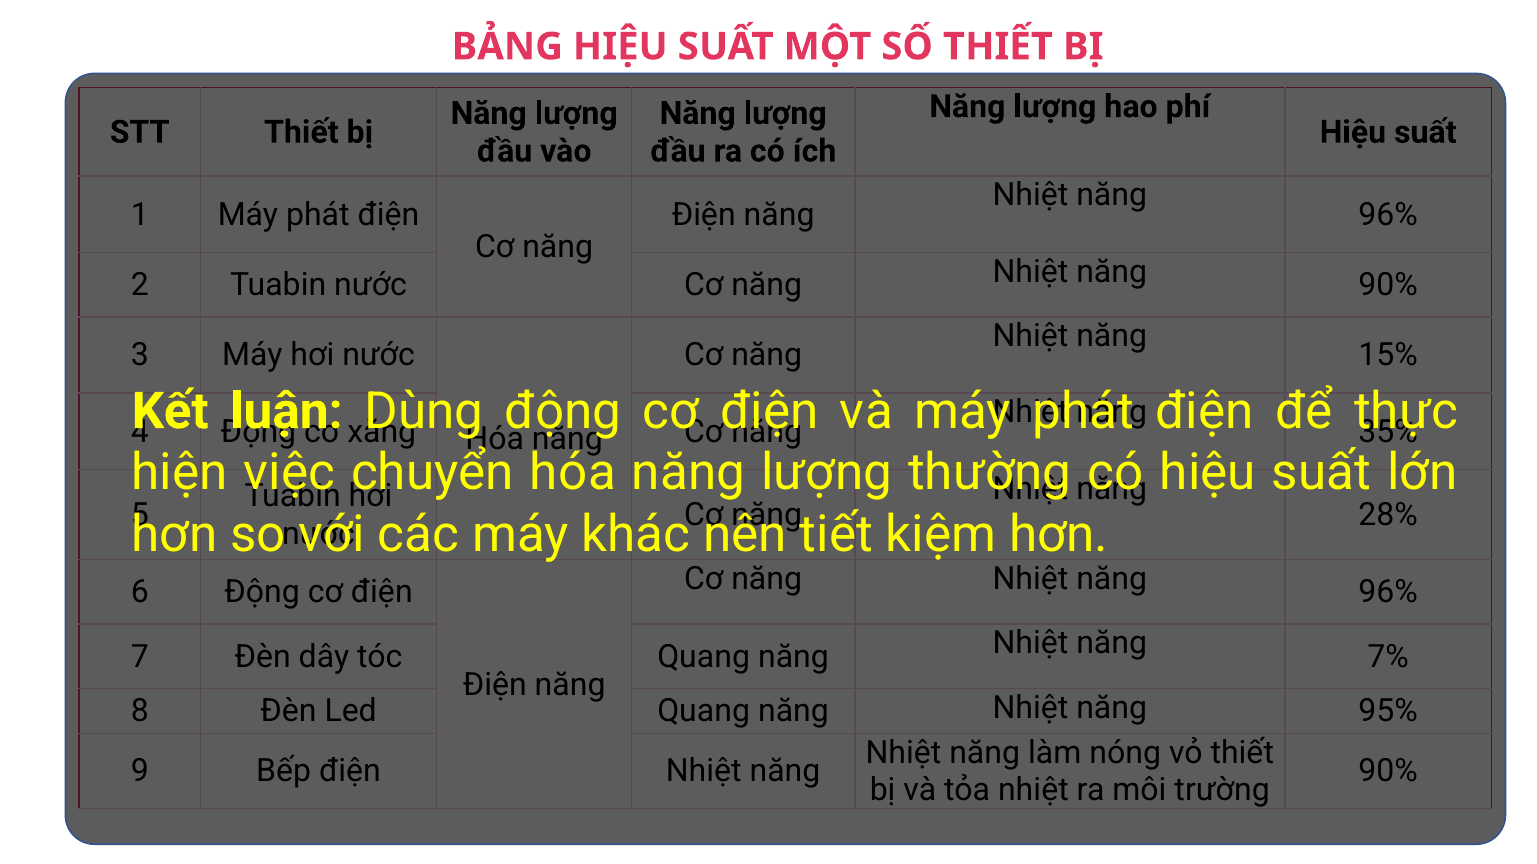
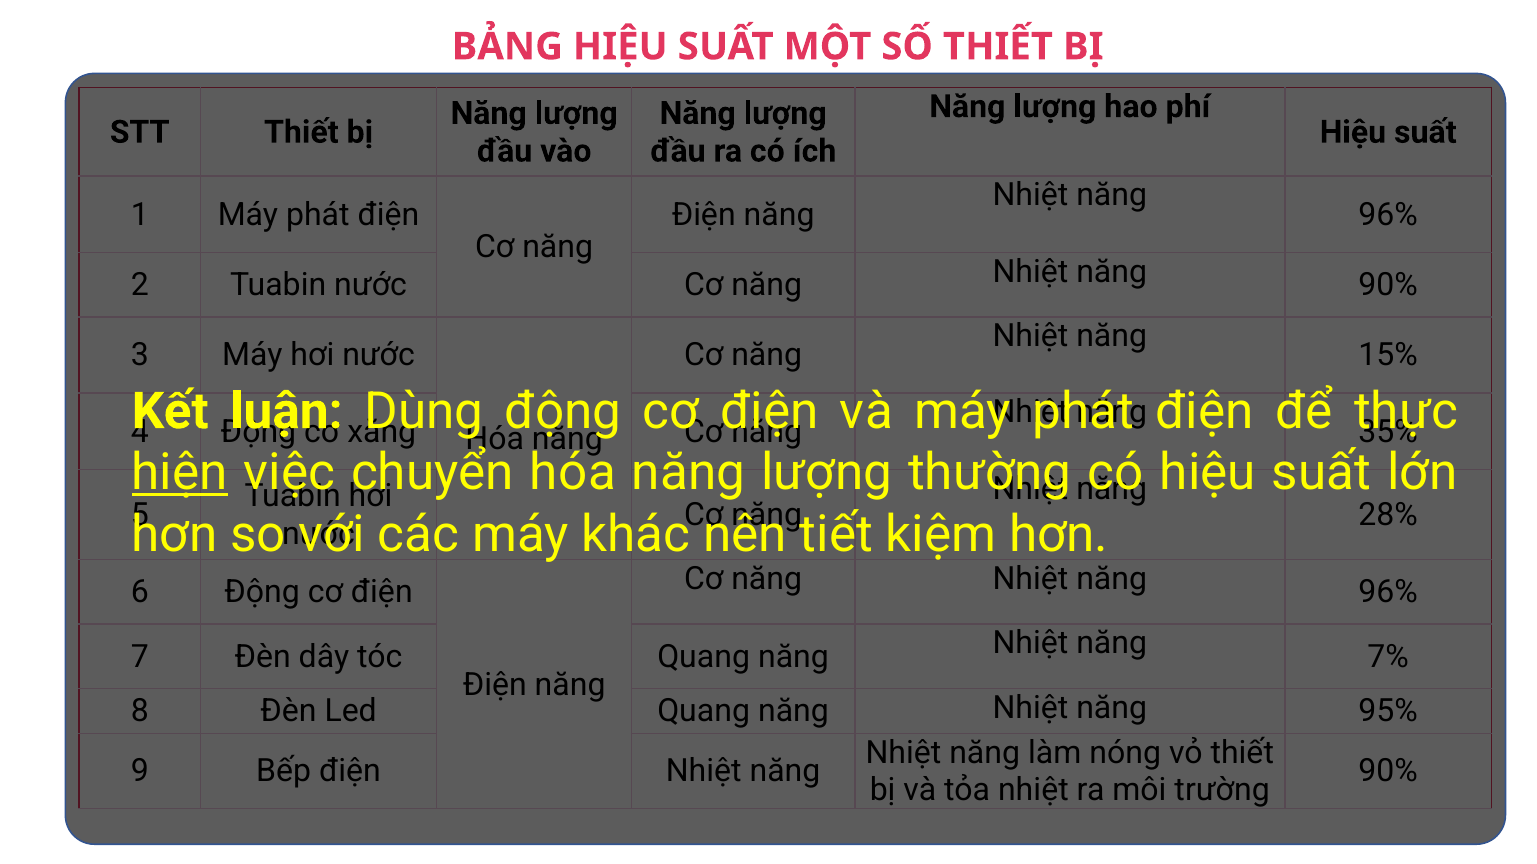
hiện underline: none -> present
